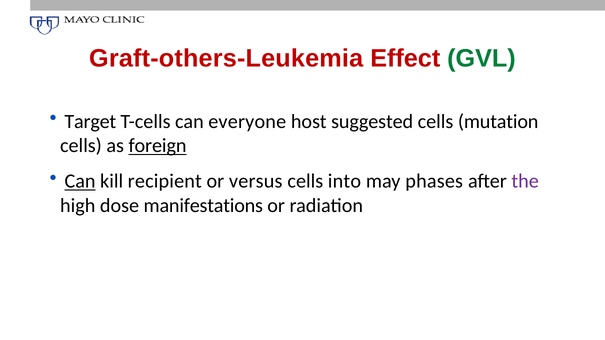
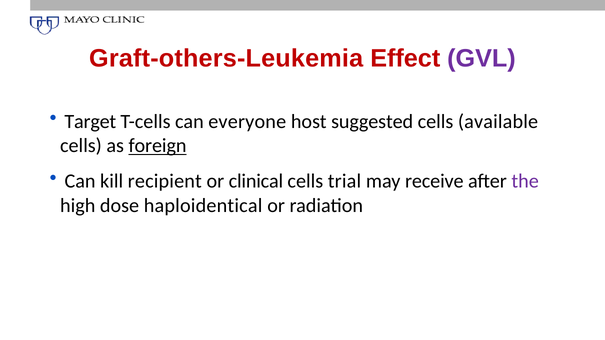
GVL colour: green -> purple
mutation: mutation -> available
Can at (80, 181) underline: present -> none
versus: versus -> clinical
into: into -> trial
phases: phases -> receive
manifestations: manifestations -> haploidentical
